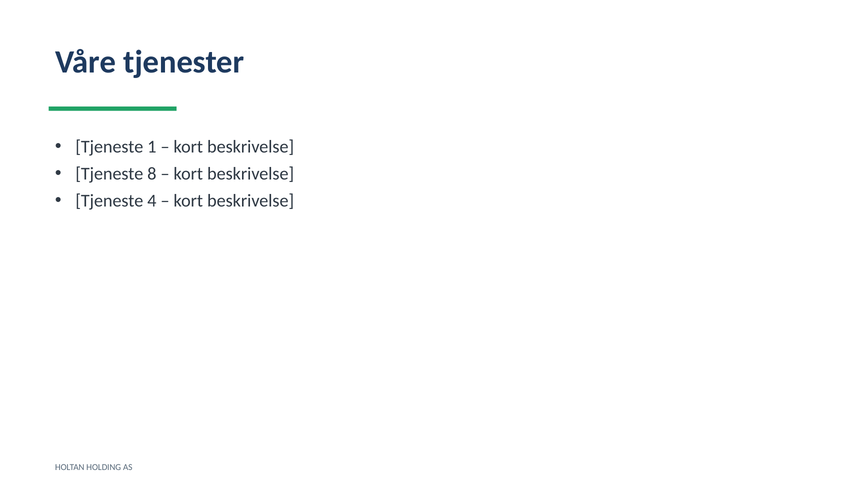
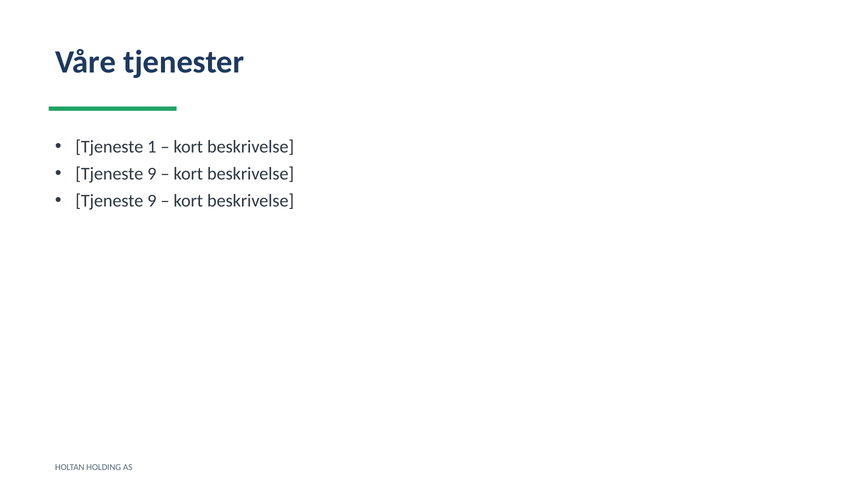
8 at (152, 174): 8 -> 9
4 at (152, 201): 4 -> 9
